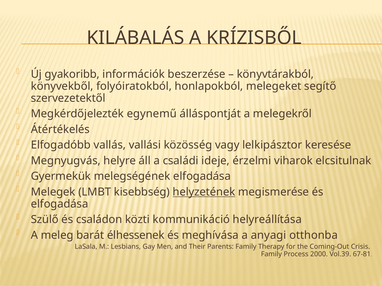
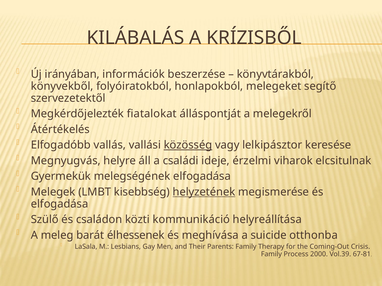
gyakoribb: gyakoribb -> irányában
egynemű: egynemű -> fiatalokat
közösség underline: none -> present
anyagi: anyagi -> suicide
